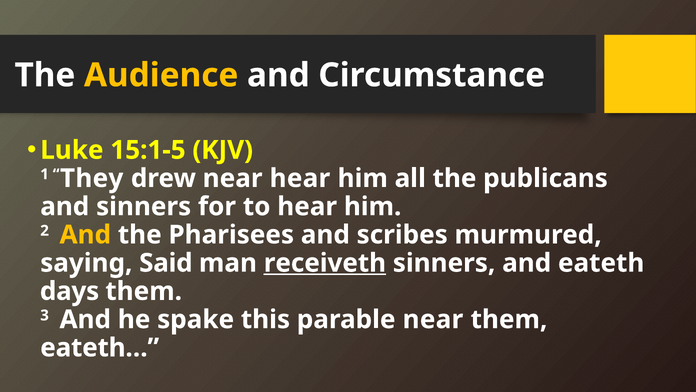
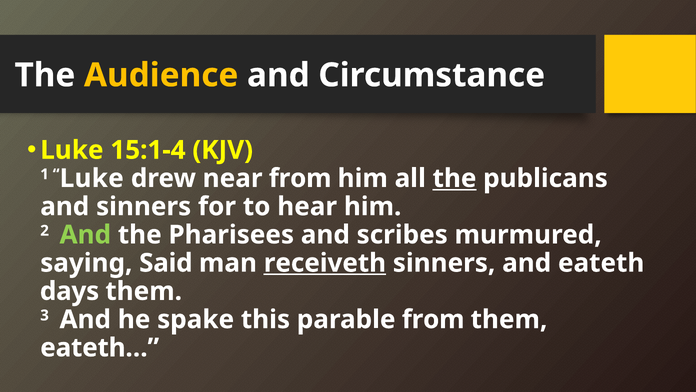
15:1-5: 15:1-5 -> 15:1-4
They at (92, 178): They -> Luke
near hear: hear -> from
the at (455, 178) underline: none -> present
And at (85, 235) colour: yellow -> light green
parable near: near -> from
